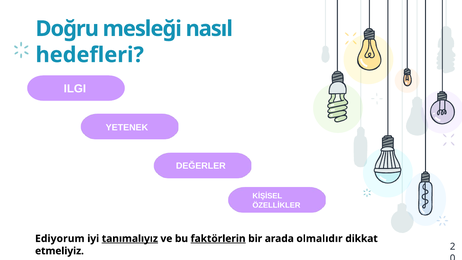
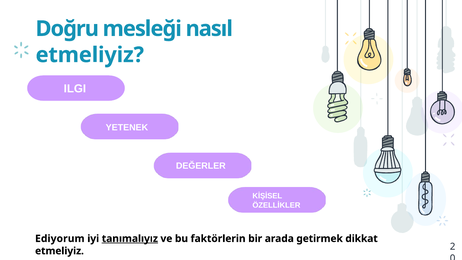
hedefleri at (90, 55): hedefleri -> etmeliyiz
faktörlerin underline: present -> none
olmalıdır: olmalıdır -> getirmek
